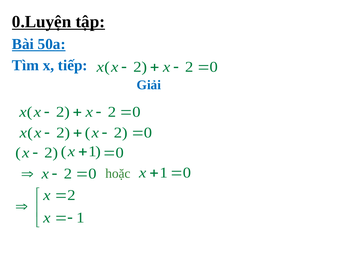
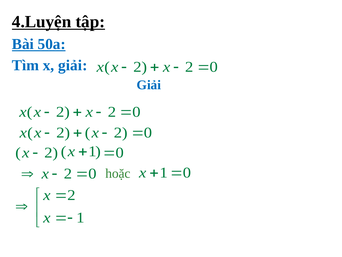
0.Luyện: 0.Luyện -> 4.Luyện
x tiếp: tiếp -> giải
